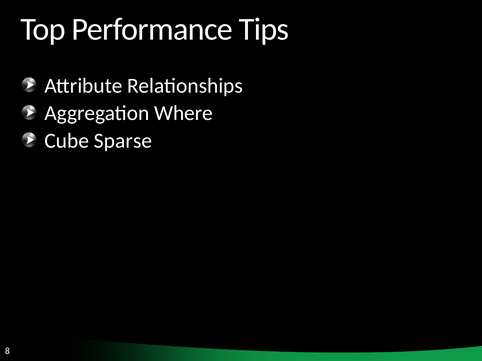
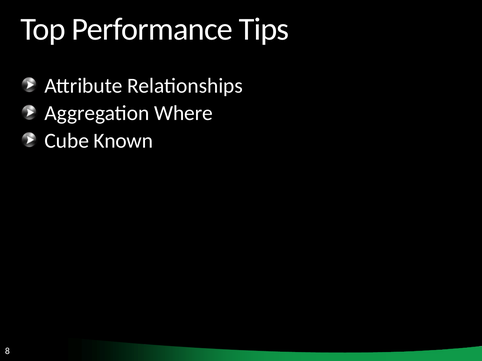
Sparse: Sparse -> Known
